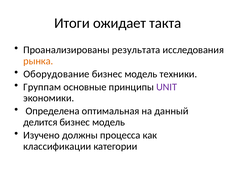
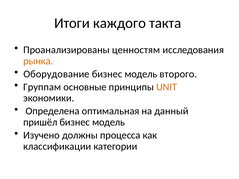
ожидает: ожидает -> каждого
результата: результата -> ценностям
техники: техники -> второго
UNIT colour: purple -> orange
делится: делится -> пришёл
